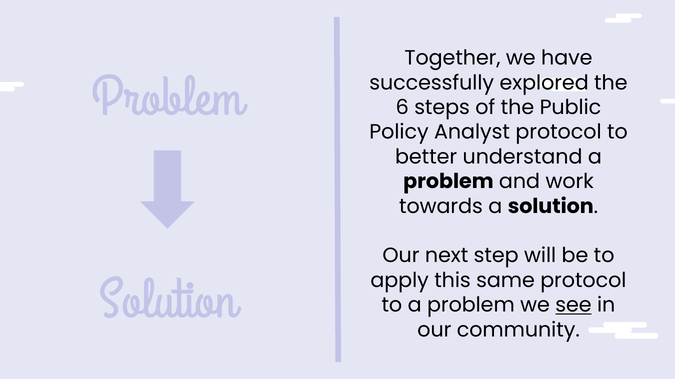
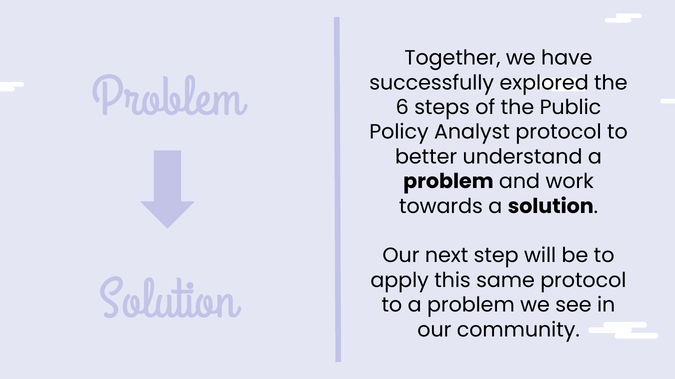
see underline: present -> none
